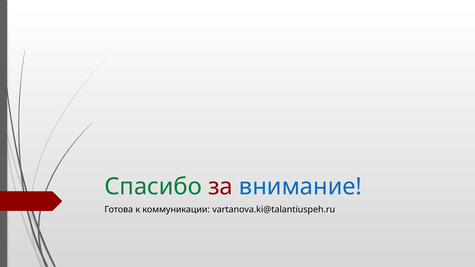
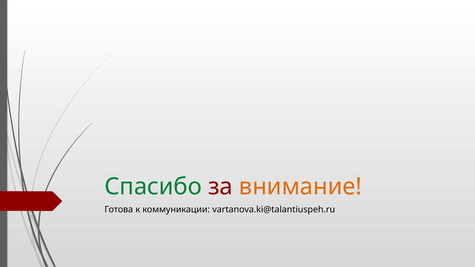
внимание colour: blue -> orange
